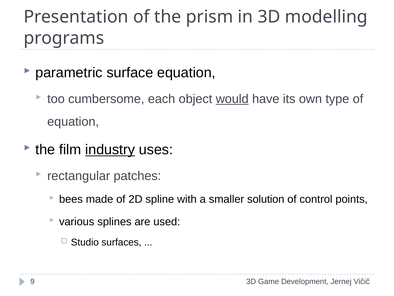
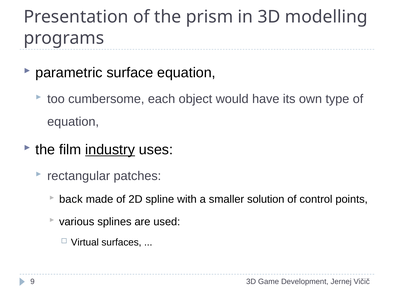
would underline: present -> none
bees: bees -> back
Studio: Studio -> Virtual
